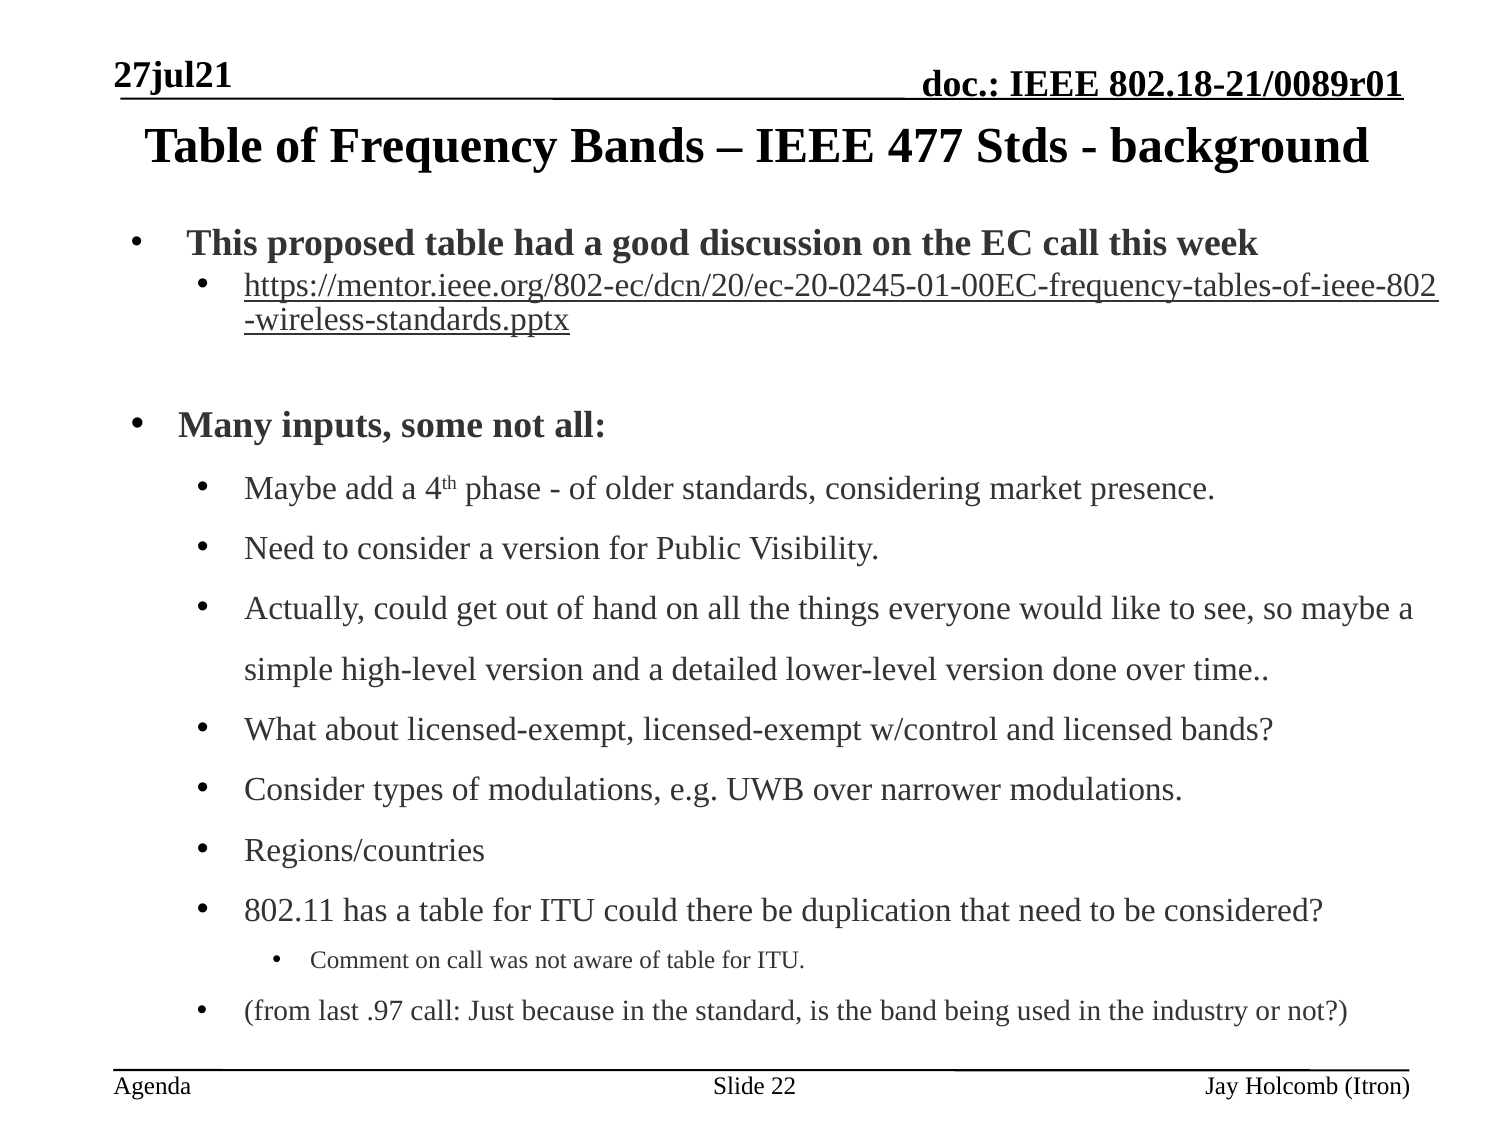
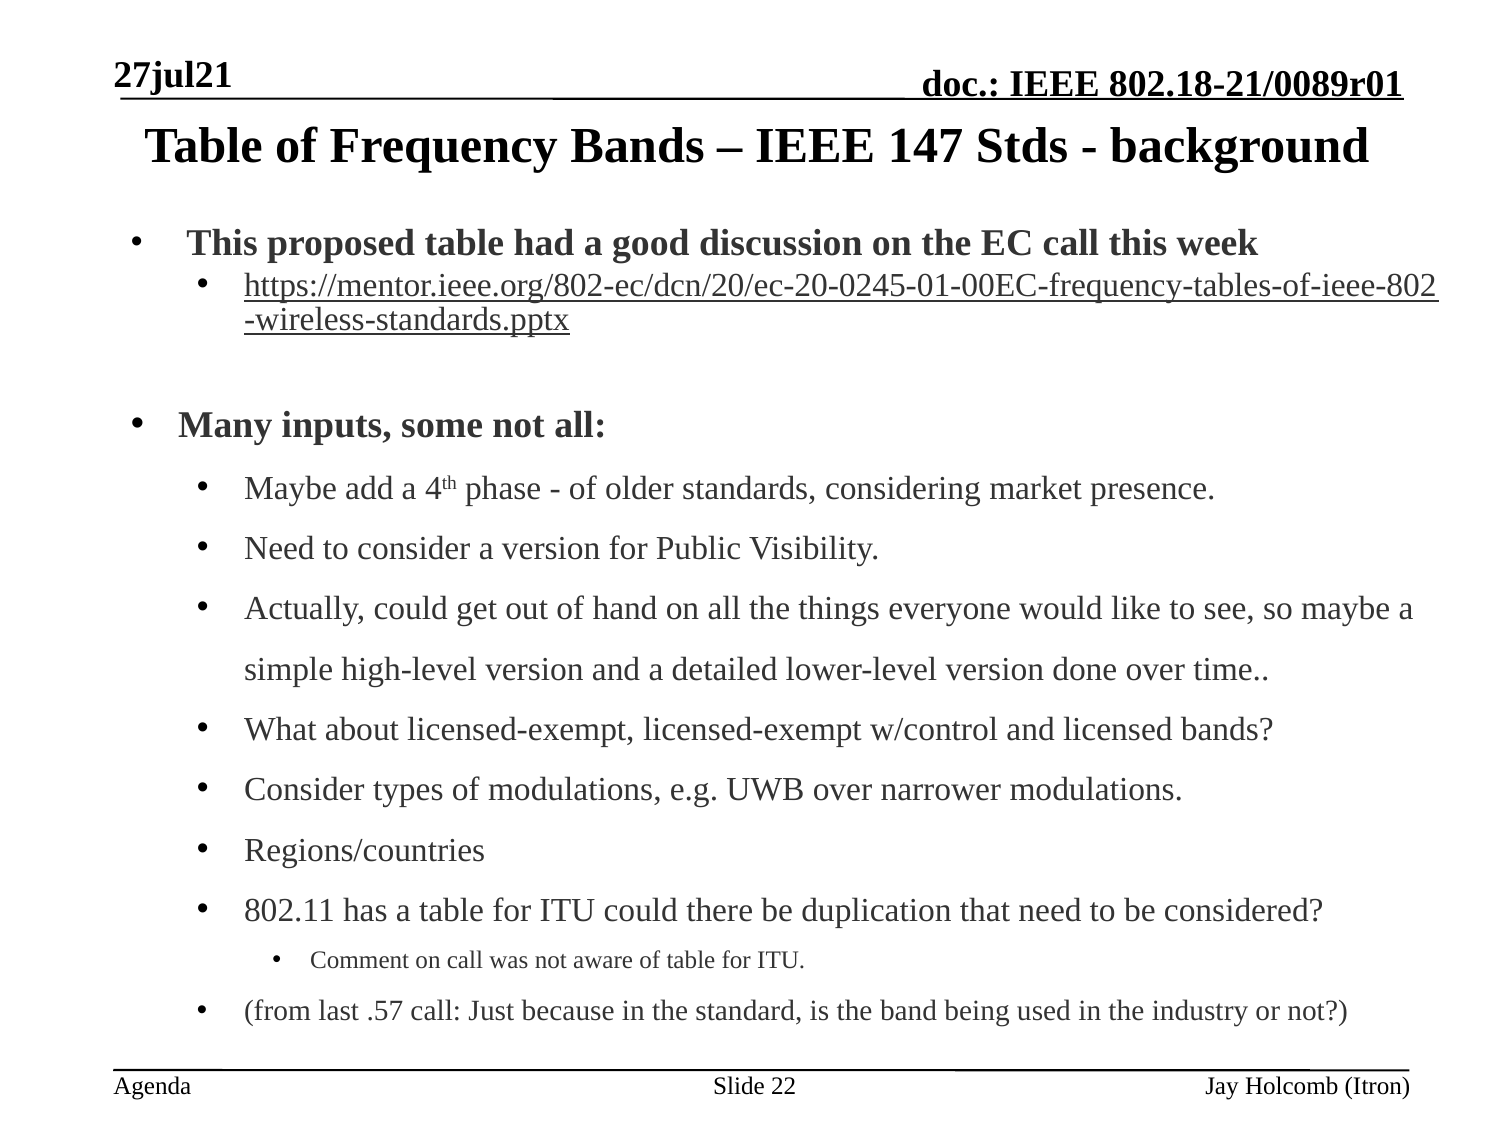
477: 477 -> 147
.97: .97 -> .57
